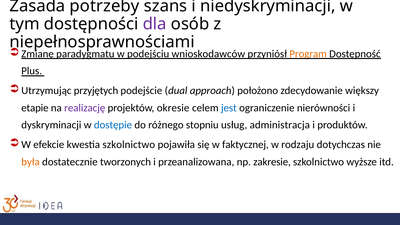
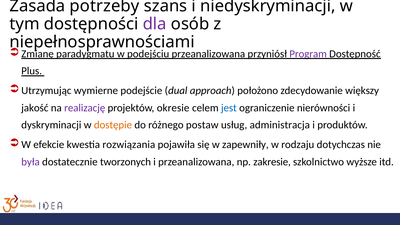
wnioskodawców at (208, 54): wnioskodawców -> przeanalizowana
Program colour: orange -> purple
przyjętych: przyjętych -> wymierne
etapie: etapie -> jakość
dostępie colour: blue -> orange
stopniu: stopniu -> postaw
kwestia szkolnictwo: szkolnictwo -> rozwiązania
faktycznej: faktycznej -> zapewniły
była colour: orange -> purple
